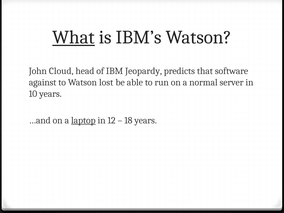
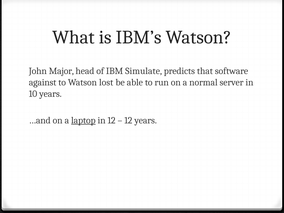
What underline: present -> none
Cloud: Cloud -> Major
Jeopardy: Jeopardy -> Simulate
18 at (128, 120): 18 -> 12
